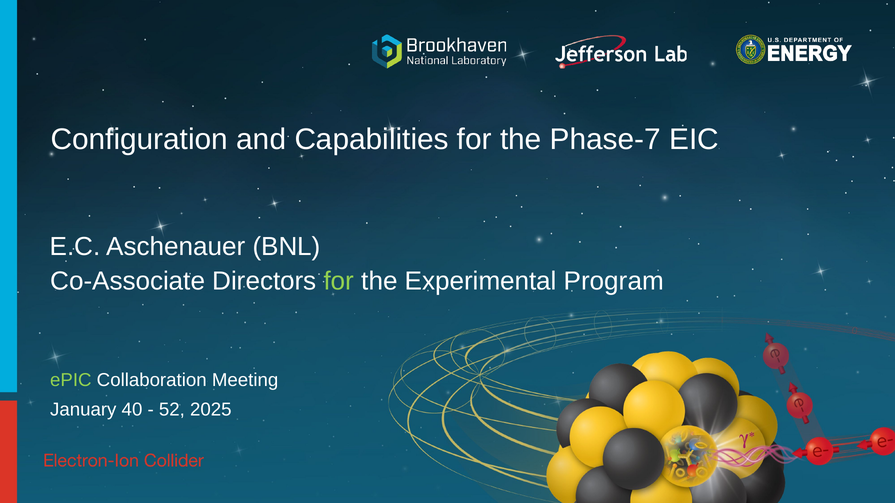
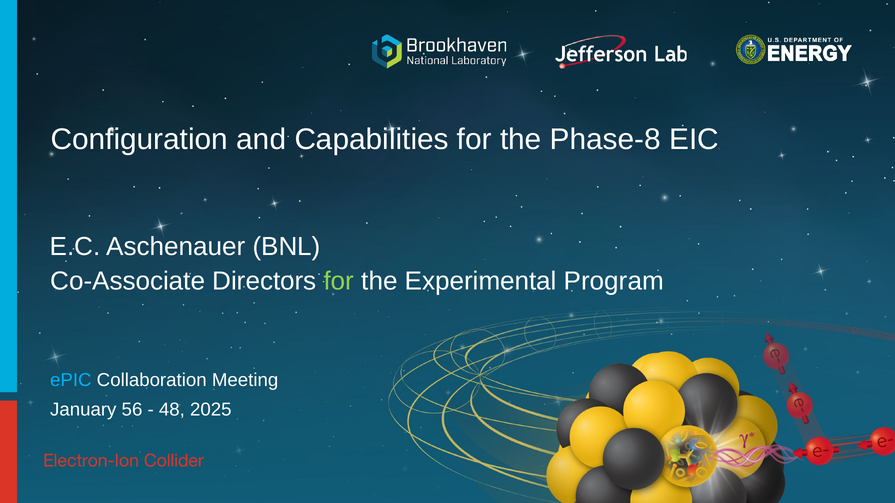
Phase-7: Phase-7 -> Phase-8
ePIC colour: light green -> light blue
40: 40 -> 56
52: 52 -> 48
